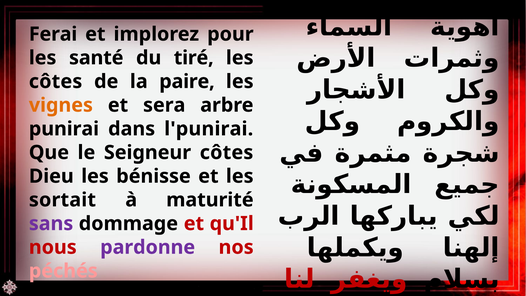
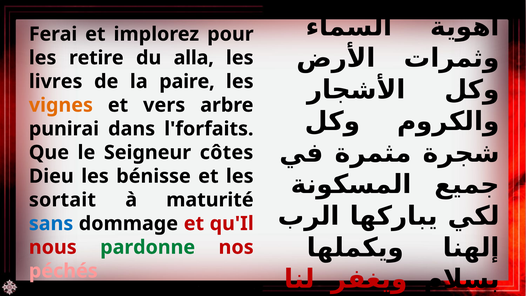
santé: santé -> retire
tiré: tiré -> alla
côtes at (56, 81): côtes -> livres
sera: sera -> vers
l'punirai: l'punirai -> l'forfaits
sans colour: purple -> blue
pardonne colour: purple -> green
